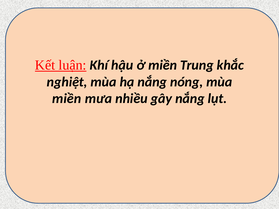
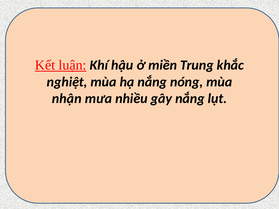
miền at (67, 99): miền -> nhận
